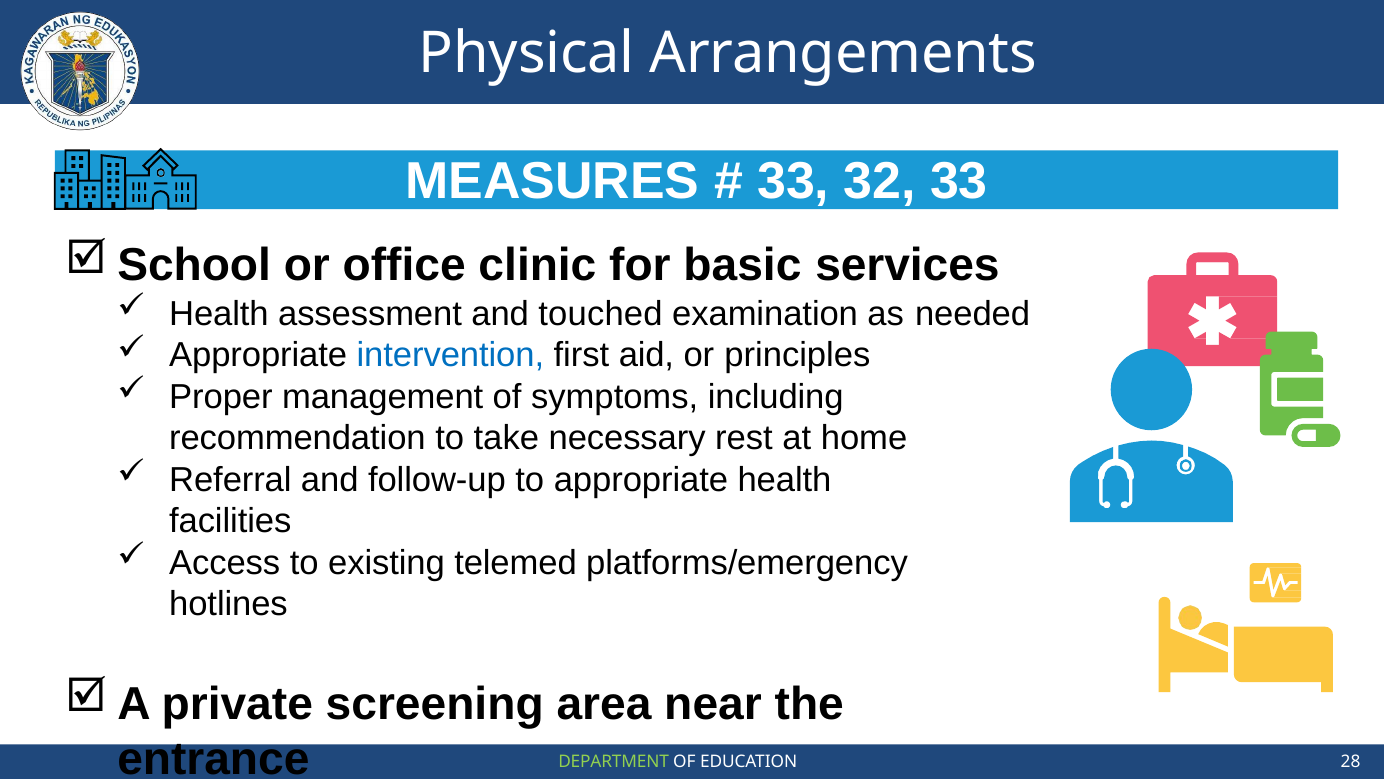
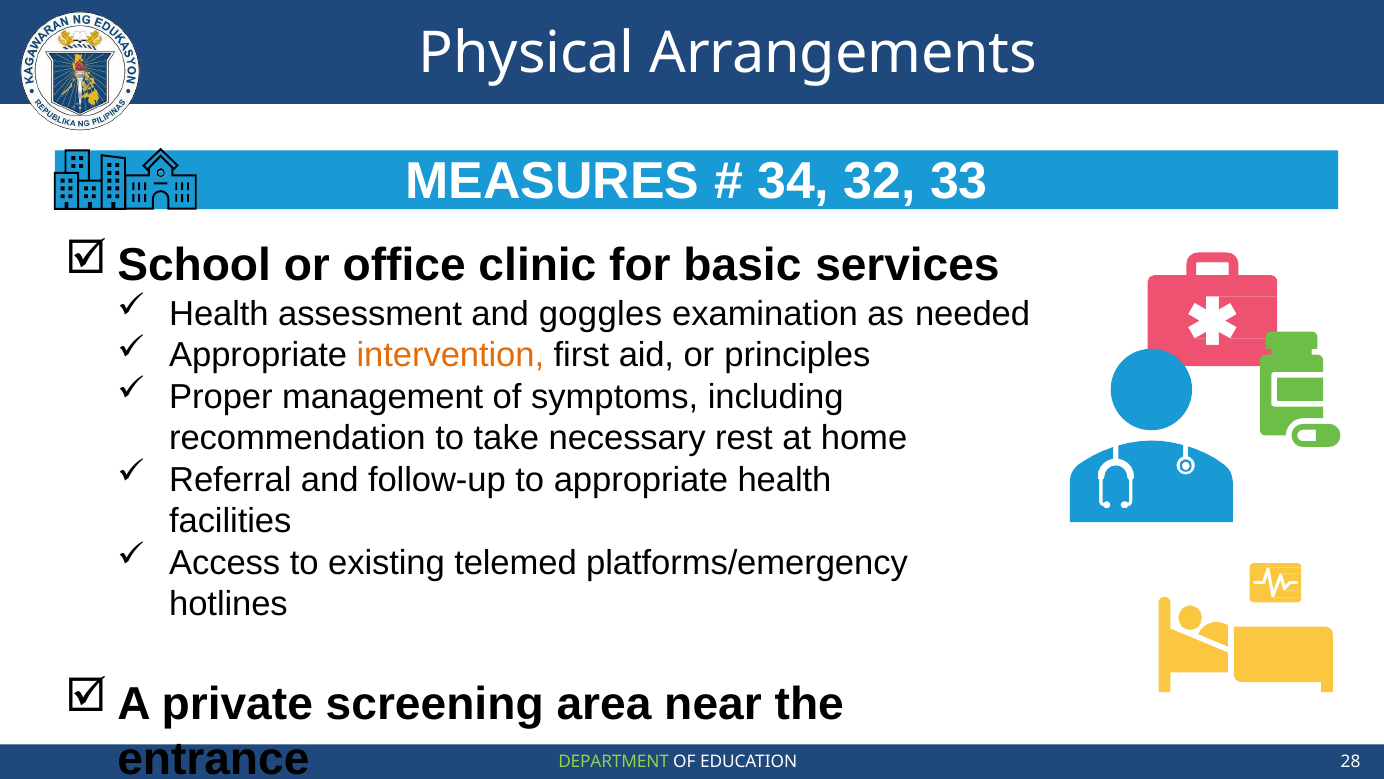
33 at (793, 181): 33 -> 34
touched: touched -> goggles
intervention colour: blue -> orange
